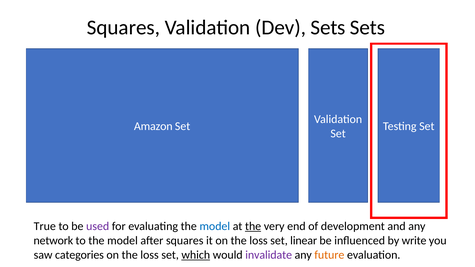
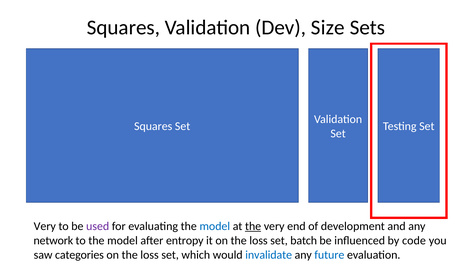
Dev Sets: Sets -> Size
Amazon at (153, 126): Amazon -> Squares
True at (45, 226): True -> Very
after squares: squares -> entropy
linear: linear -> batch
write: write -> code
which underline: present -> none
invalidate colour: purple -> blue
future colour: orange -> blue
